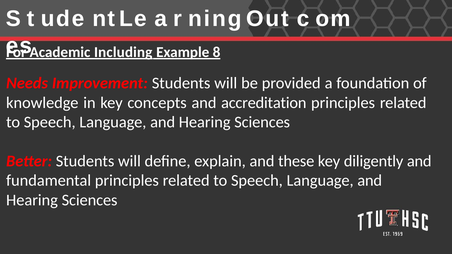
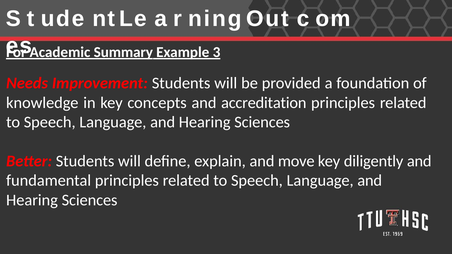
Including: Including -> Summary
8: 8 -> 3
these: these -> move
